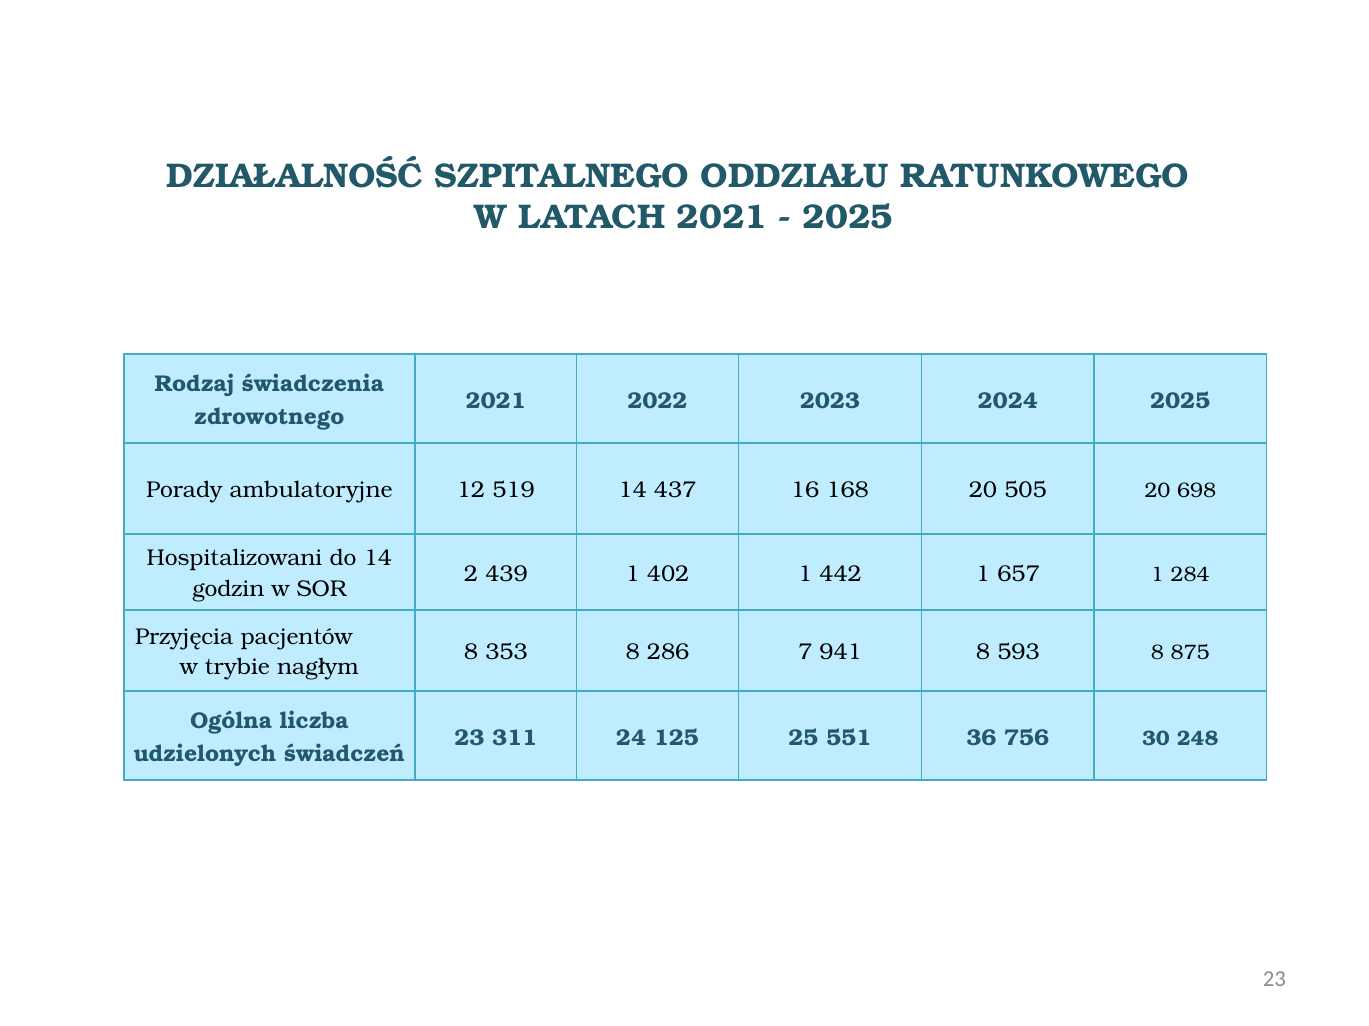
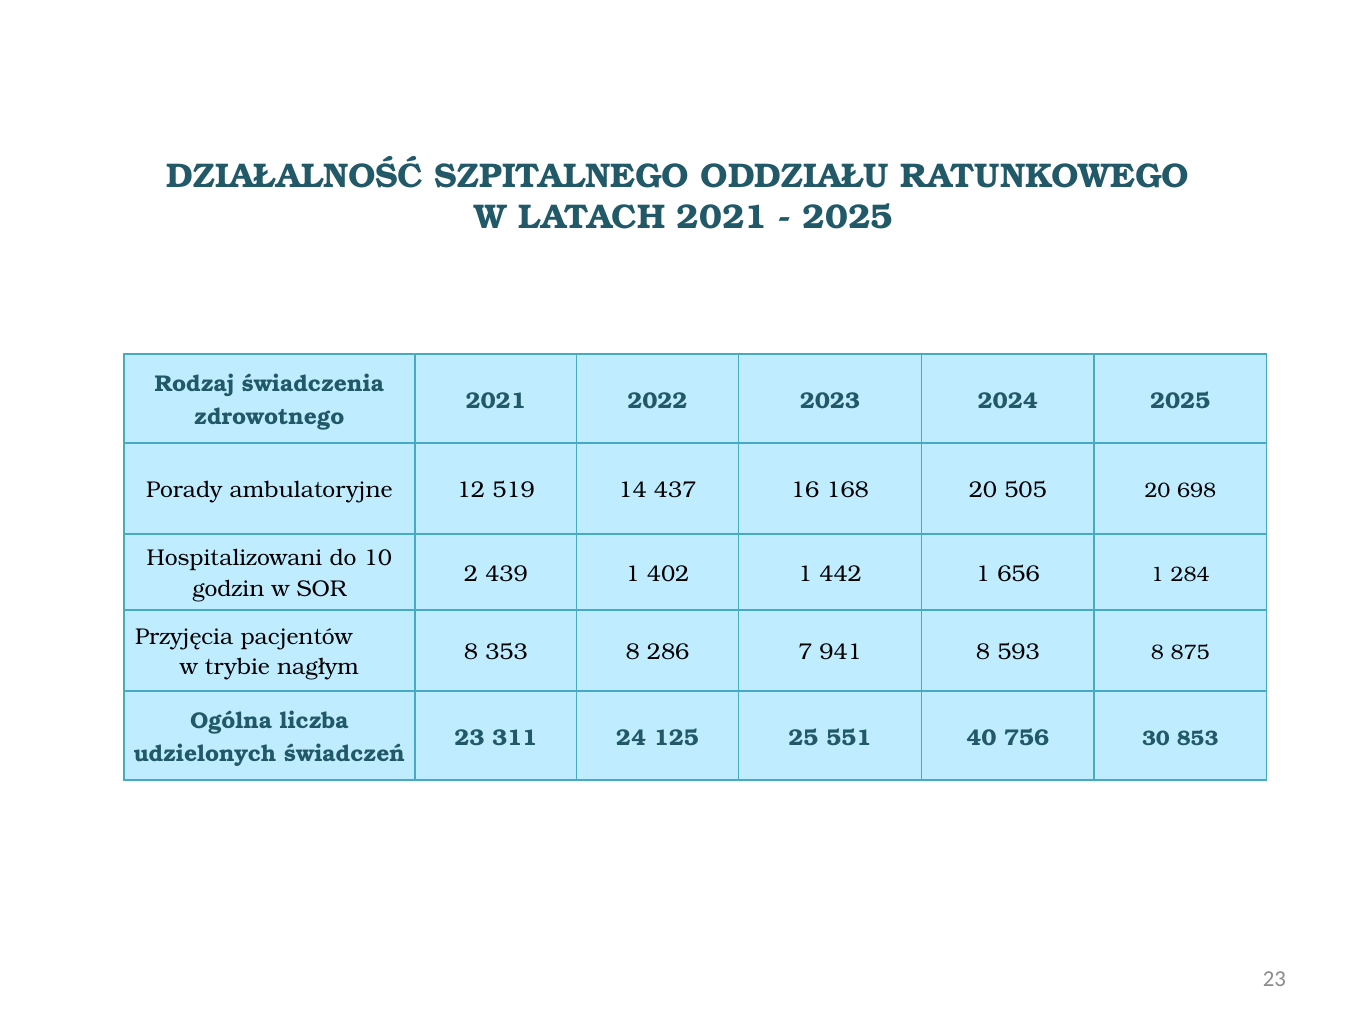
do 14: 14 -> 10
657: 657 -> 656
36: 36 -> 40
248: 248 -> 853
